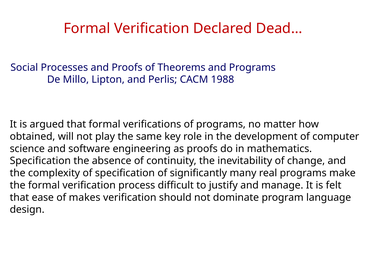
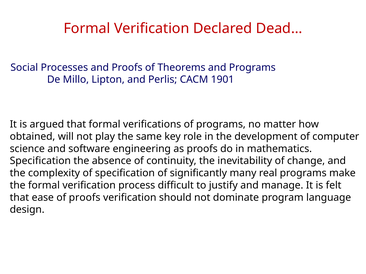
1988: 1988 -> 1901
of makes: makes -> proofs
